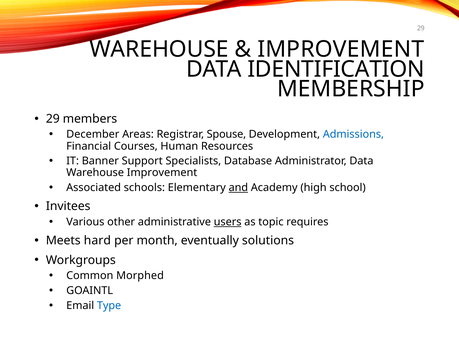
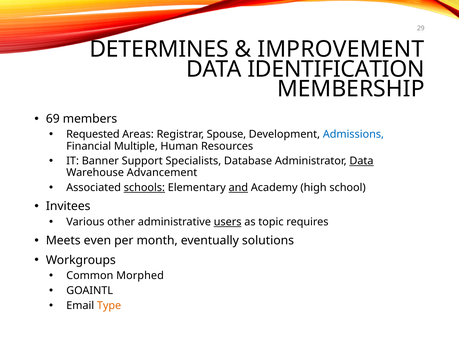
WAREHOUSE at (159, 49): WAREHOUSE -> DETERMINES
29 at (53, 119): 29 -> 69
December: December -> Requested
Courses: Courses -> Multiple
Data at (361, 161) underline: none -> present
Warehouse Improvement: Improvement -> Advancement
schools underline: none -> present
hard: hard -> even
Type colour: blue -> orange
